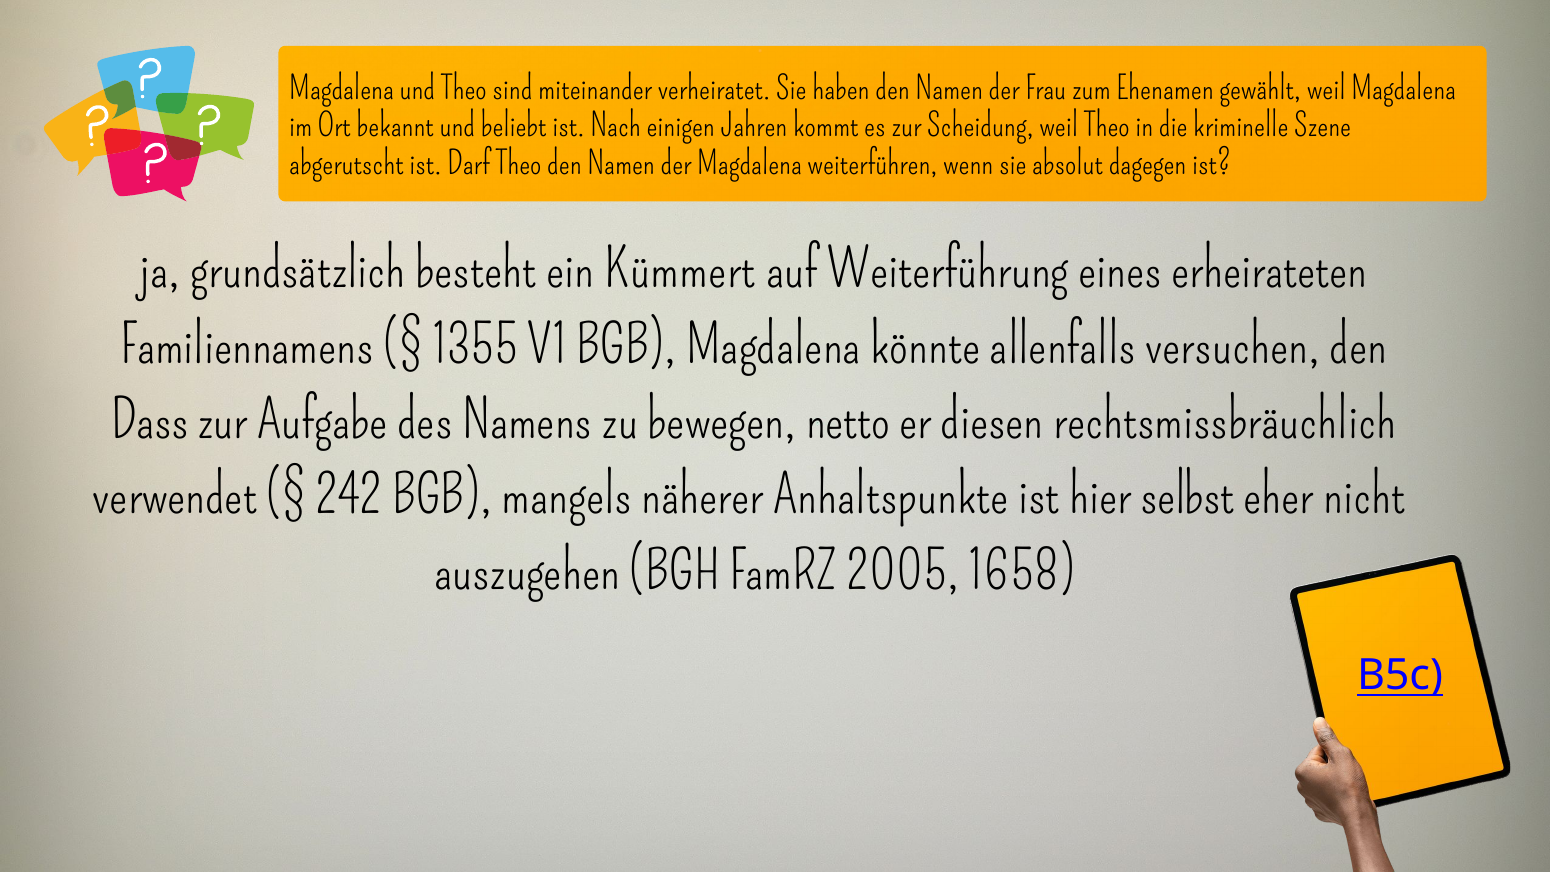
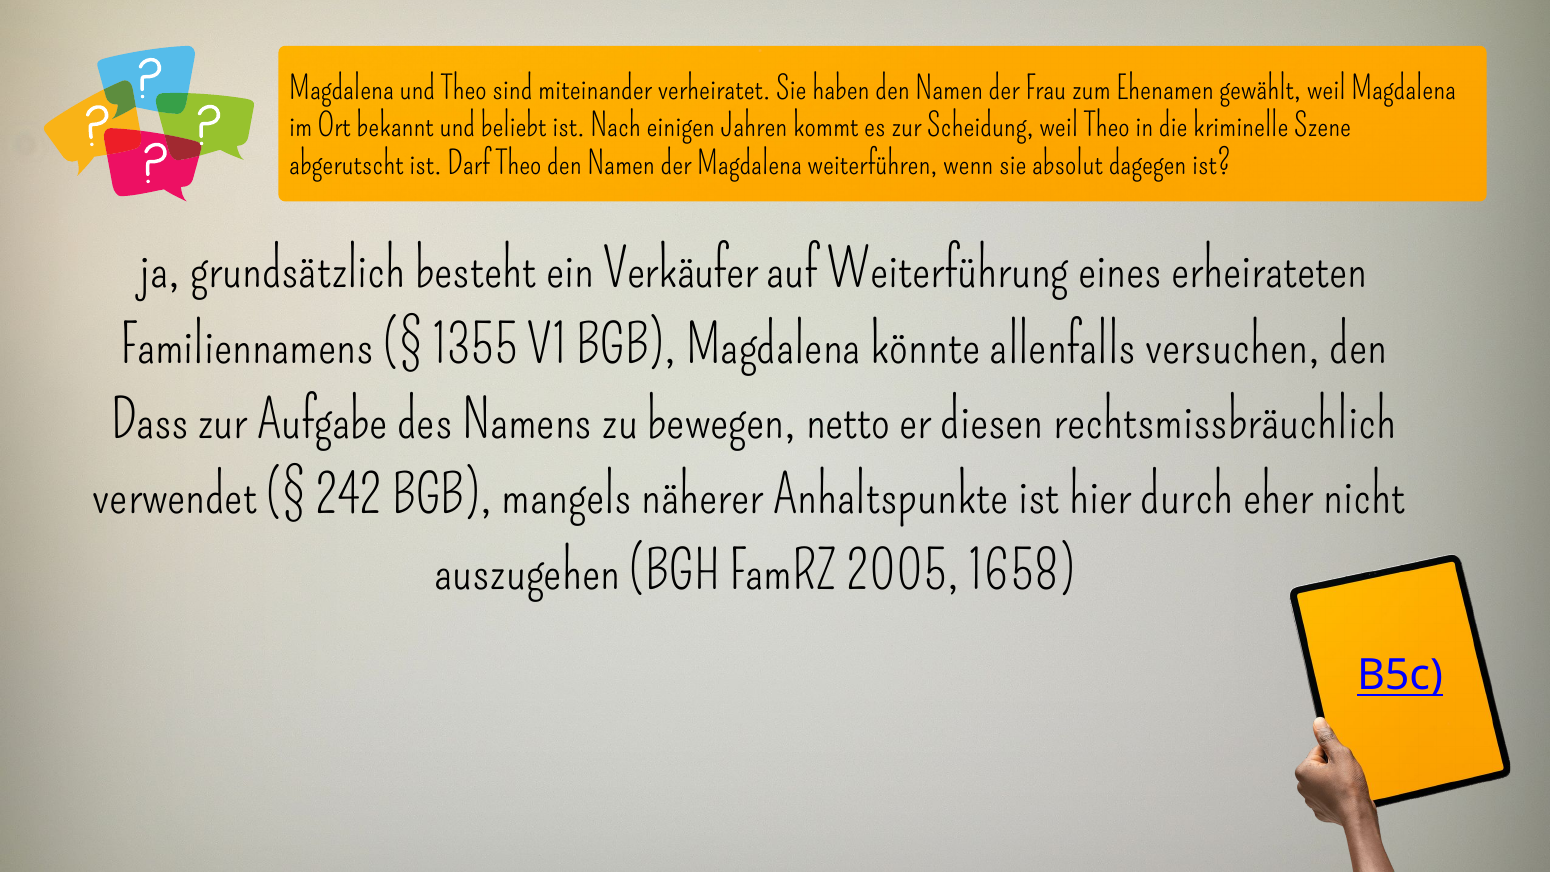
Kümmert: Kümmert -> Verkäufer
selbst: selbst -> durch
